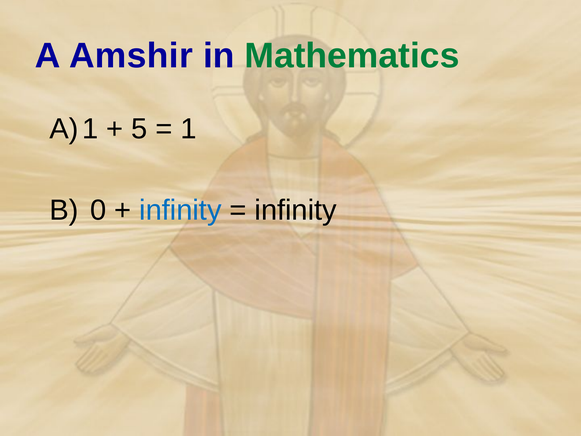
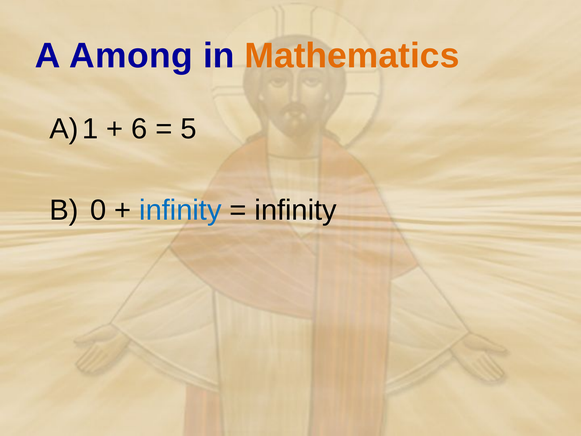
Amshir: Amshir -> Among
Mathematics colour: green -> orange
5: 5 -> 6
1: 1 -> 5
